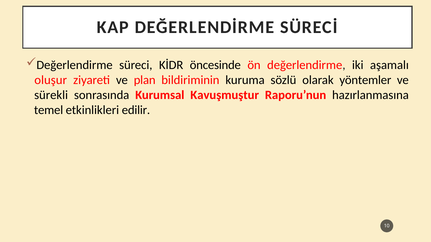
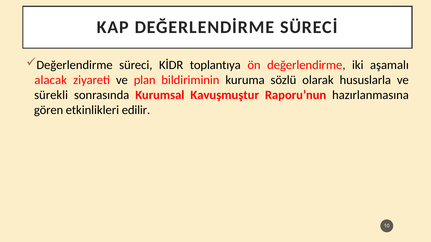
öncesinde: öncesinde -> toplantıya
oluşur: oluşur -> alacak
yöntemler: yöntemler -> hususlarla
temel: temel -> gören
